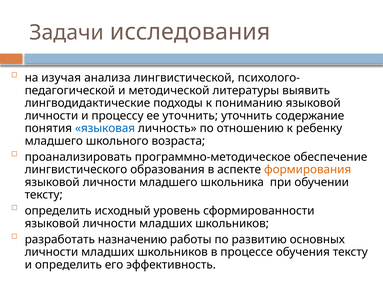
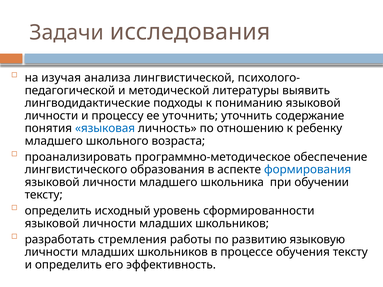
формирования colour: orange -> blue
назначению: назначению -> стремления
основных: основных -> языковую
